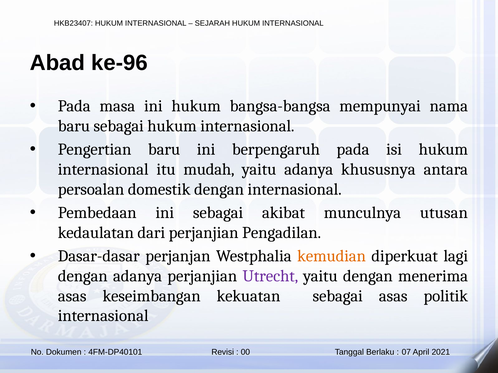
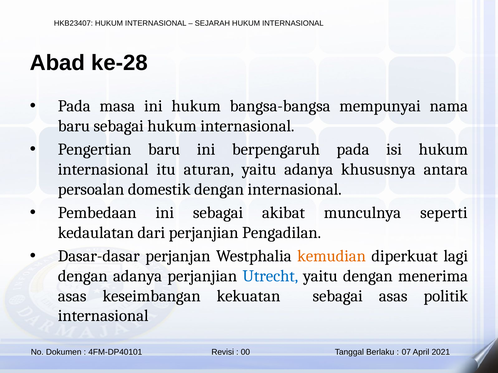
ke-96: ke-96 -> ke-28
mudah: mudah -> aturan
utusan: utusan -> seperti
Utrecht colour: purple -> blue
